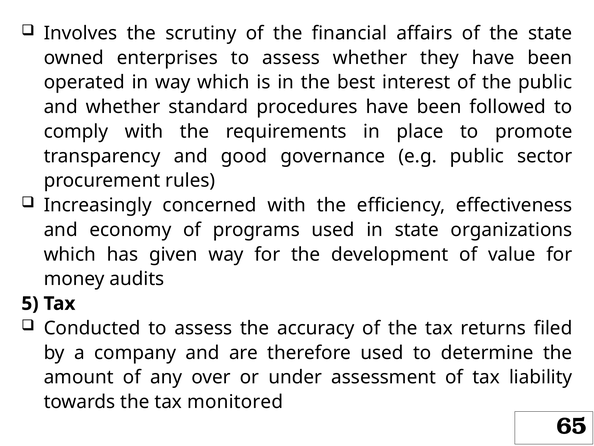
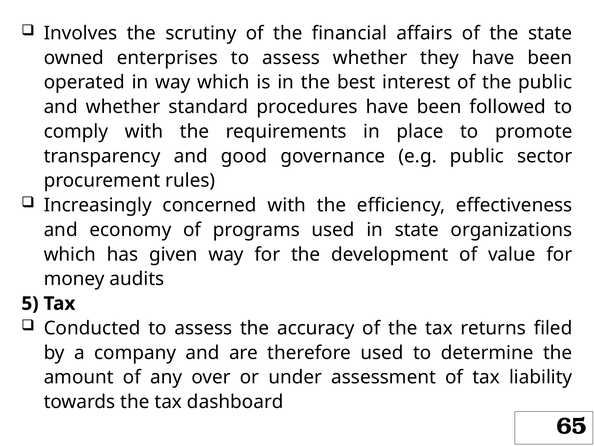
monitored: monitored -> dashboard
